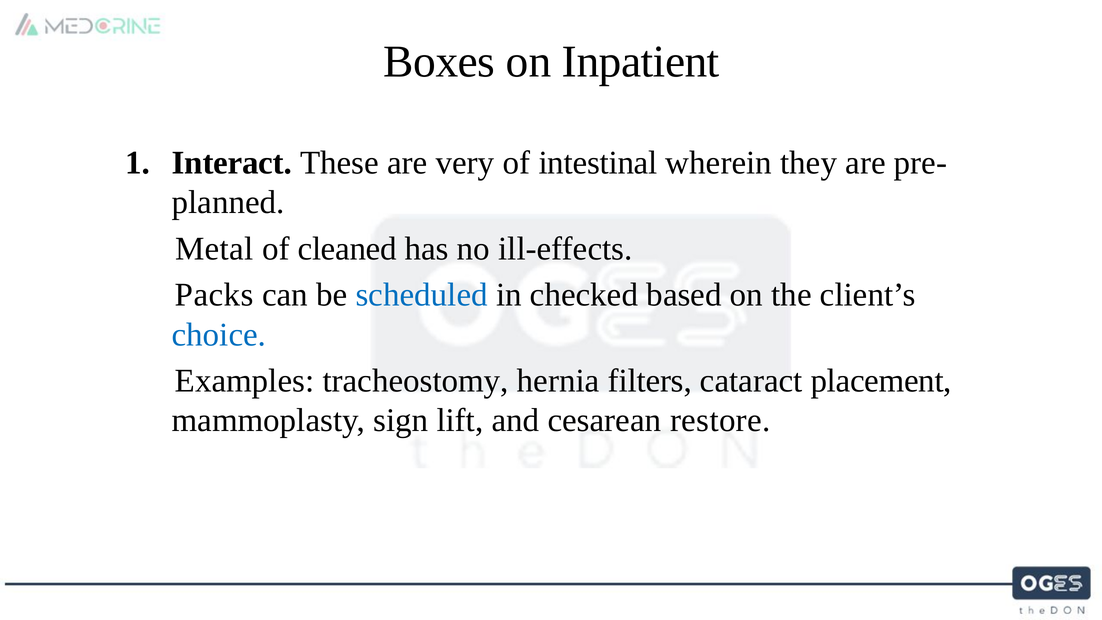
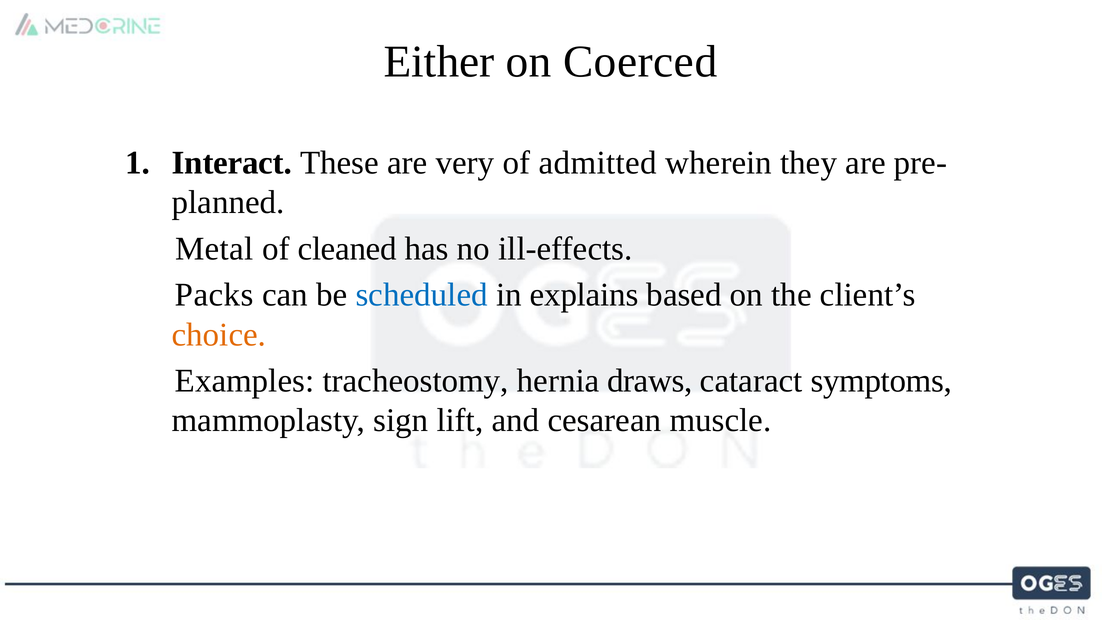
Boxes: Boxes -> Either
Inpatient: Inpatient -> Coerced
intestinal: intestinal -> admitted
checked: checked -> explains
choice colour: blue -> orange
filters: filters -> draws
placement: placement -> symptoms
restore: restore -> muscle
